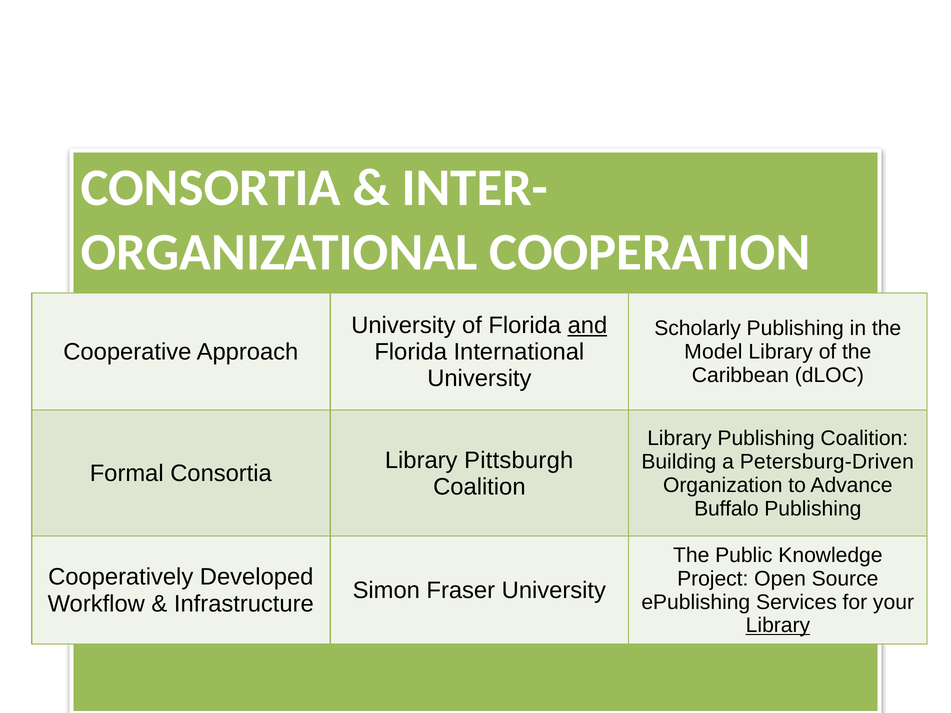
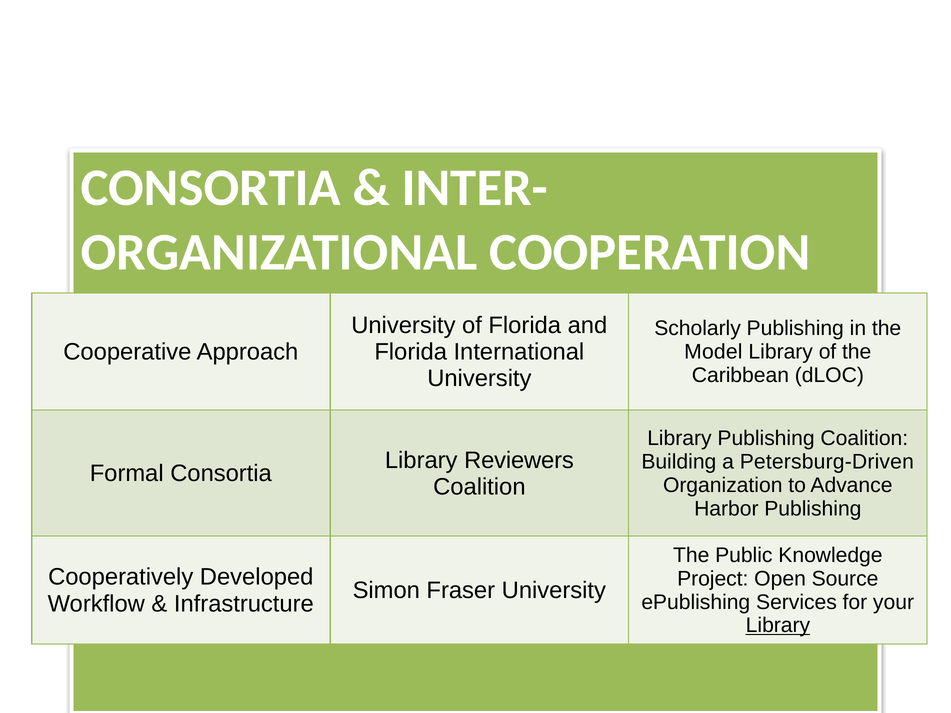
and underline: present -> none
Pittsburgh: Pittsburgh -> Reviewers
Buffalo: Buffalo -> Harbor
